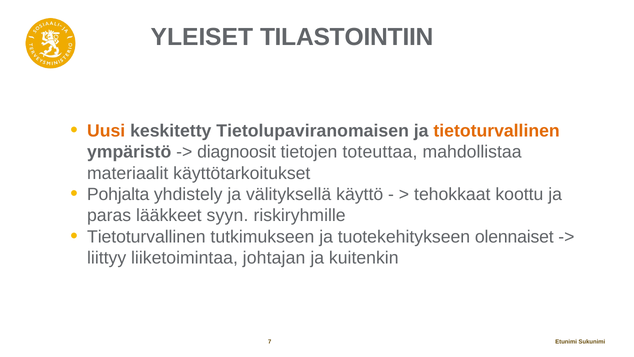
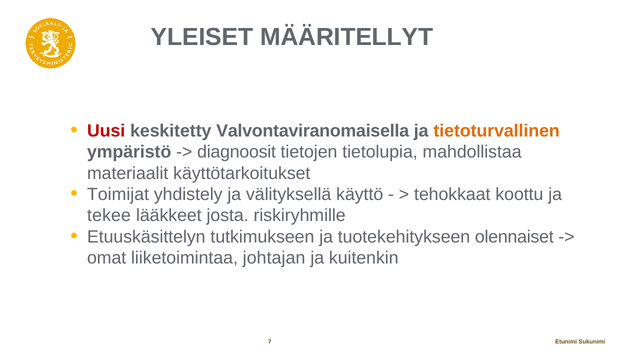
TILASTOINTIIN: TILASTOINTIIN -> MÄÄRITELLYT
Uusi colour: orange -> red
Tietolupaviranomaisen: Tietolupaviranomaisen -> Valvontaviranomaisella
toteuttaa: toteuttaa -> tietolupia
Pohjalta: Pohjalta -> Toimijat
paras: paras -> tekee
syyn: syyn -> josta
Tietoturvallinen at (146, 236): Tietoturvallinen -> Etuuskäsittelyn
liittyy: liittyy -> omat
